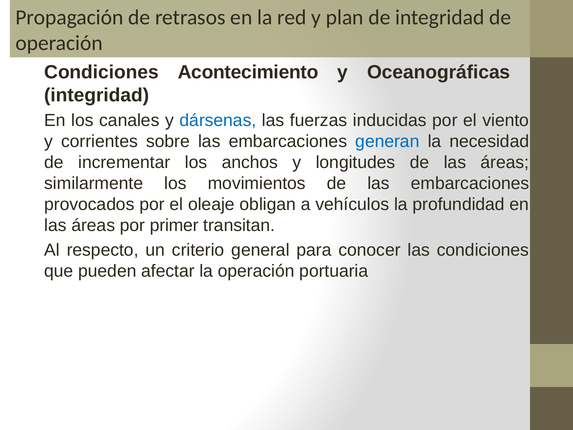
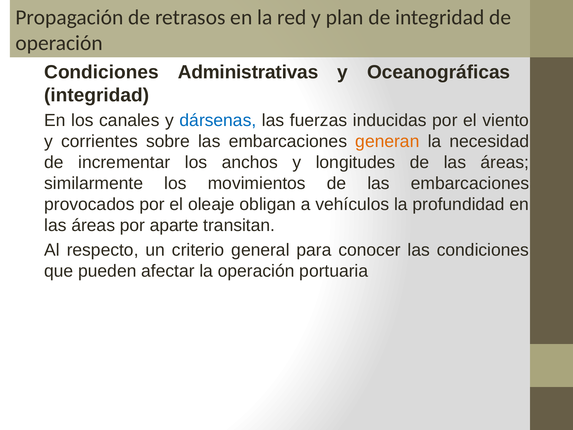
Acontecimiento: Acontecimiento -> Administrativas
generan colour: blue -> orange
primer: primer -> aparte
